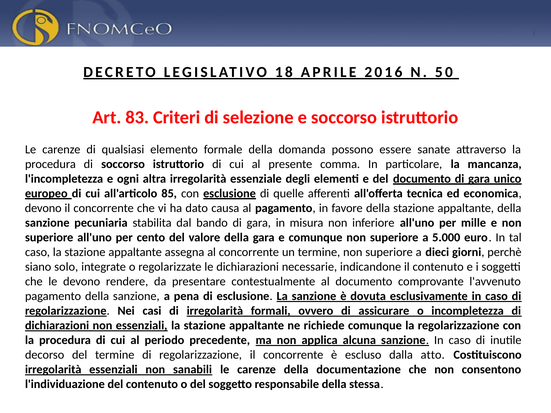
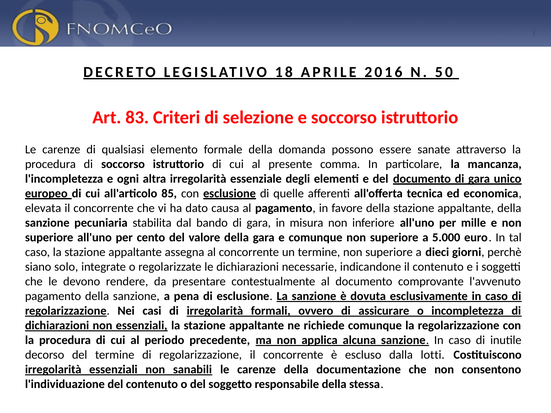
devono at (43, 208): devono -> elevata
atto: atto -> lotti
